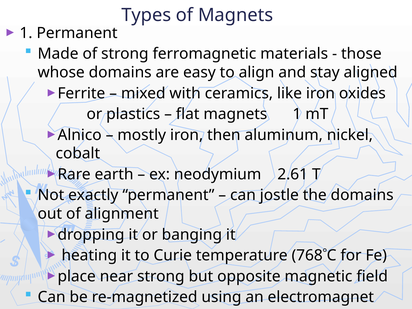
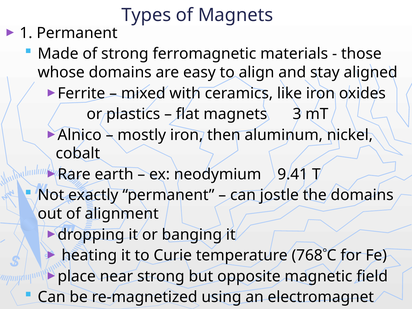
magnets 1: 1 -> 3
2.61: 2.61 -> 9.41
